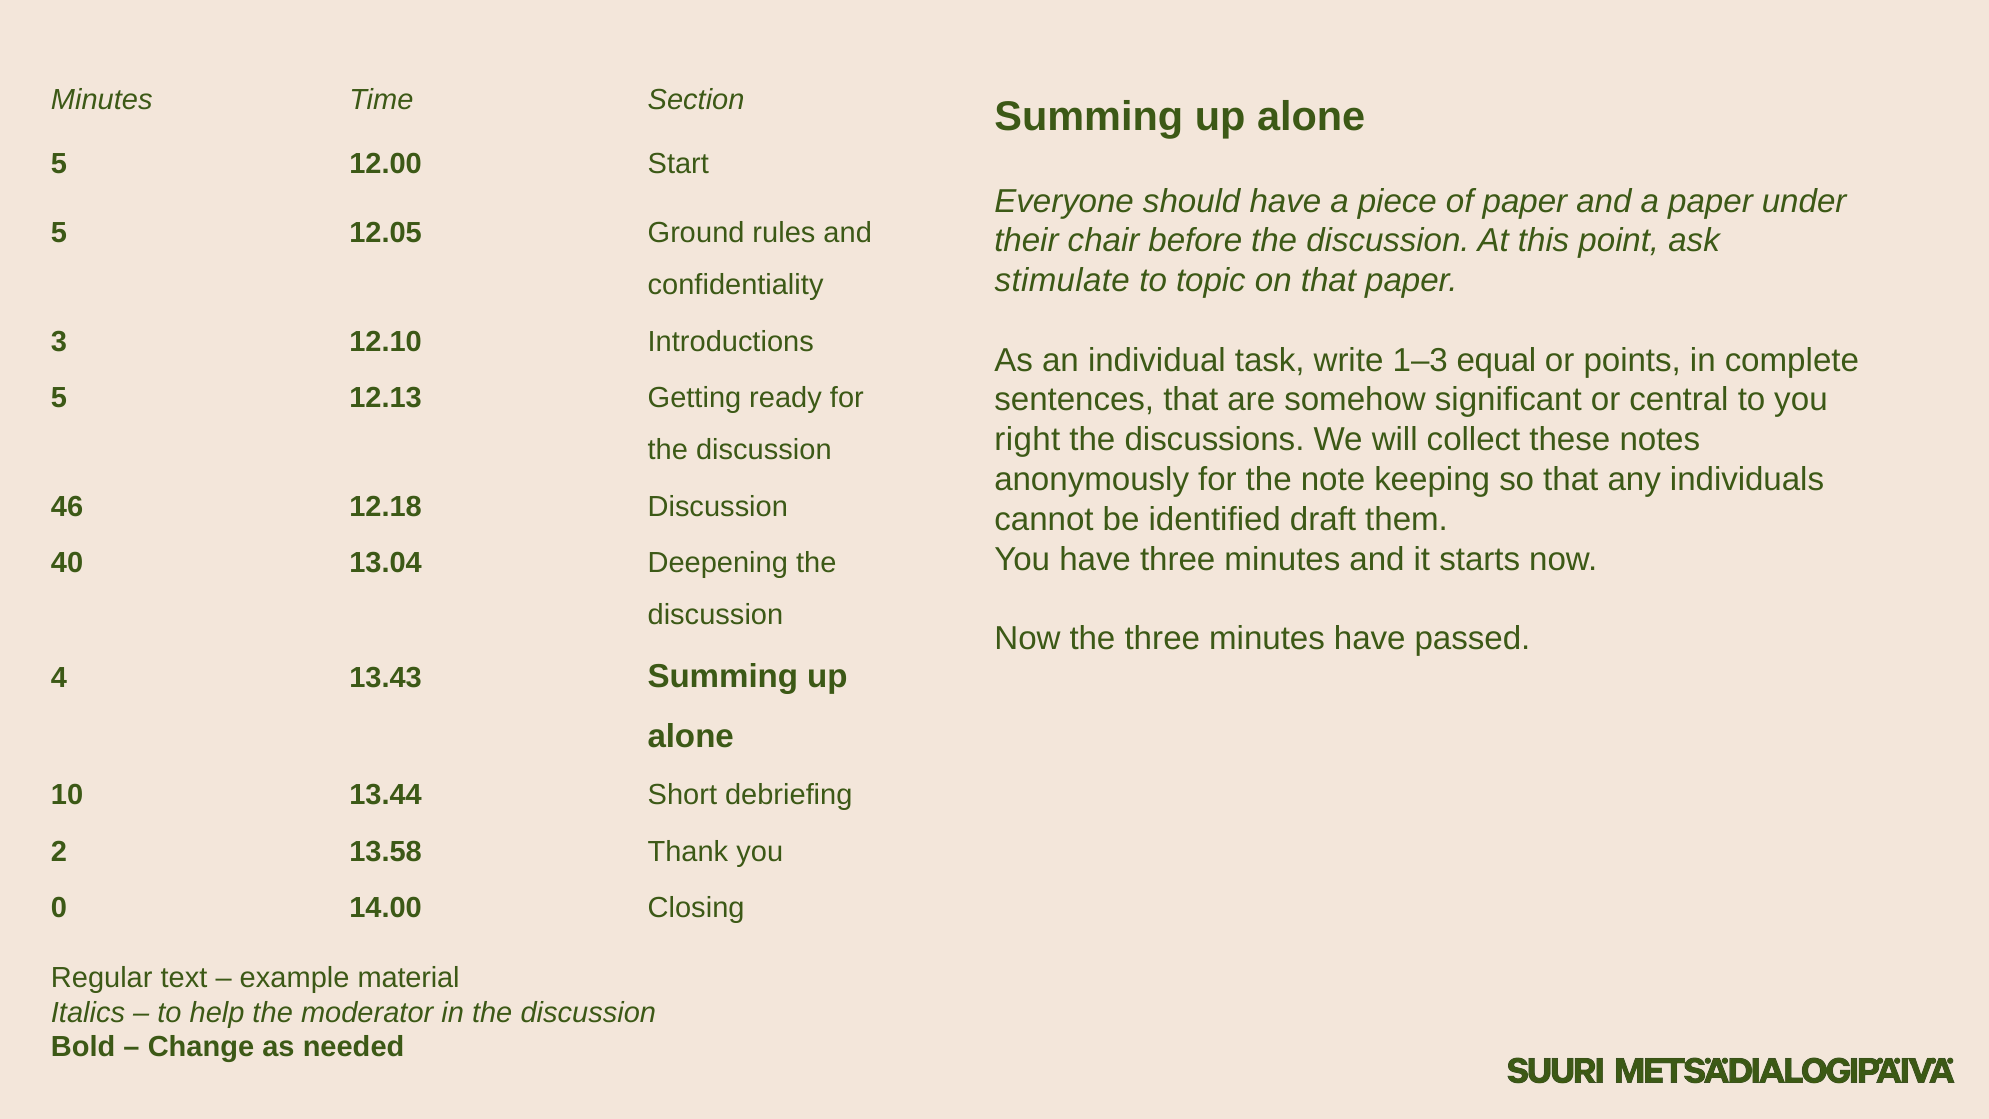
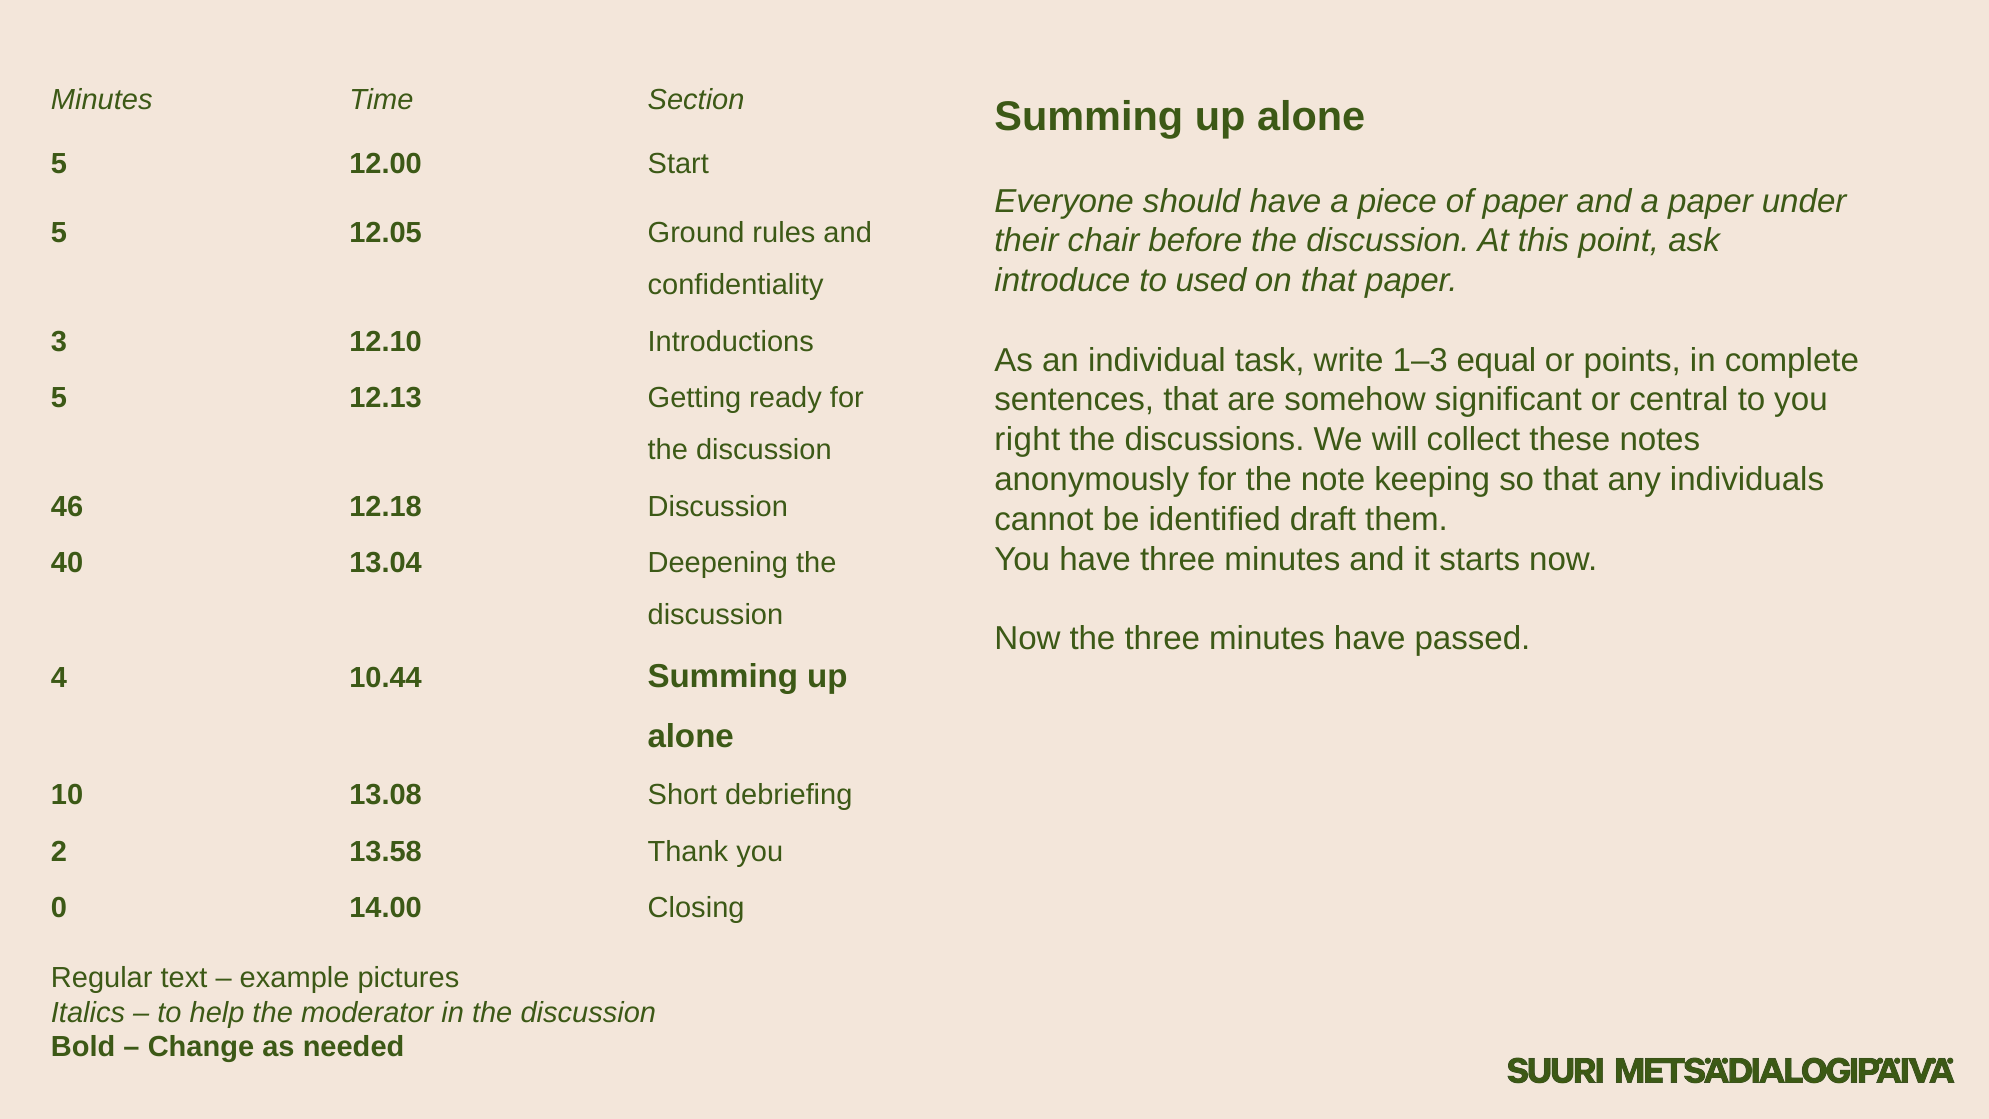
stimulate: stimulate -> introduce
topic: topic -> used
13.43: 13.43 -> 10.44
13.44: 13.44 -> 13.08
material: material -> pictures
